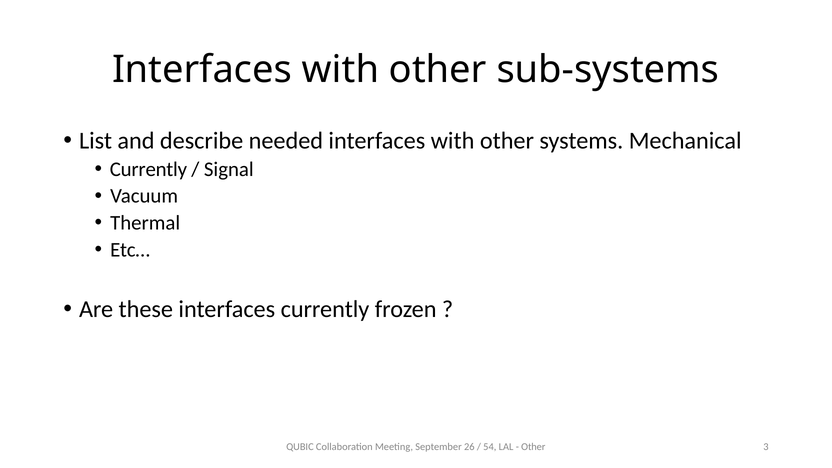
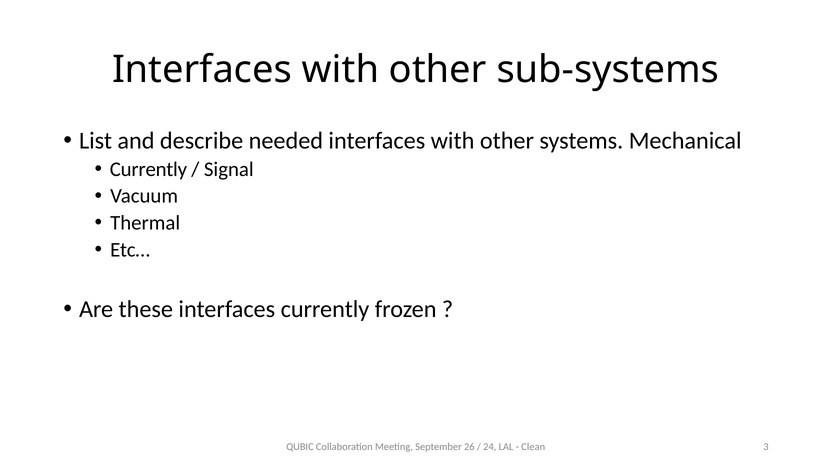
54: 54 -> 24
Other at (533, 447): Other -> Clean
